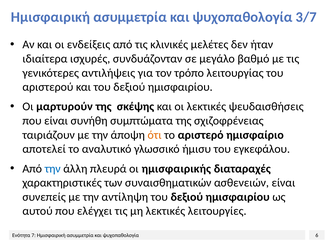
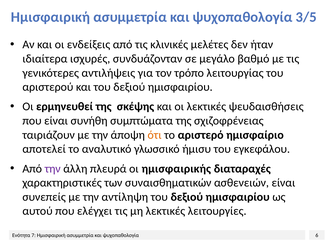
3/7: 3/7 -> 3/5
μαρτυρούν: μαρτυρούν -> ερμηνευθεί
την at (53, 169) colour: blue -> purple
